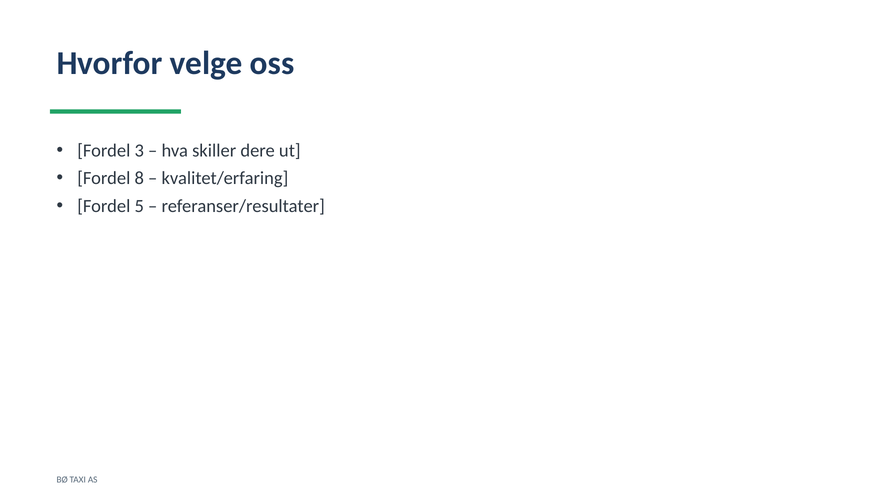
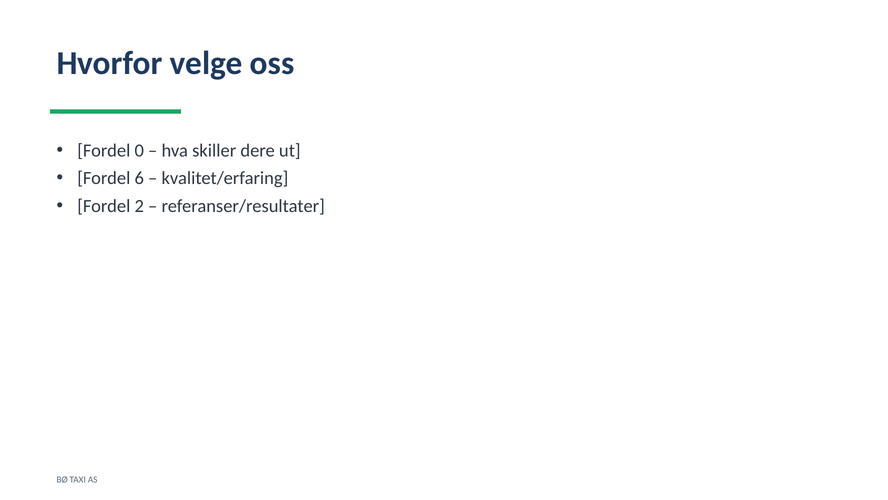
3: 3 -> 0
8: 8 -> 6
5: 5 -> 2
